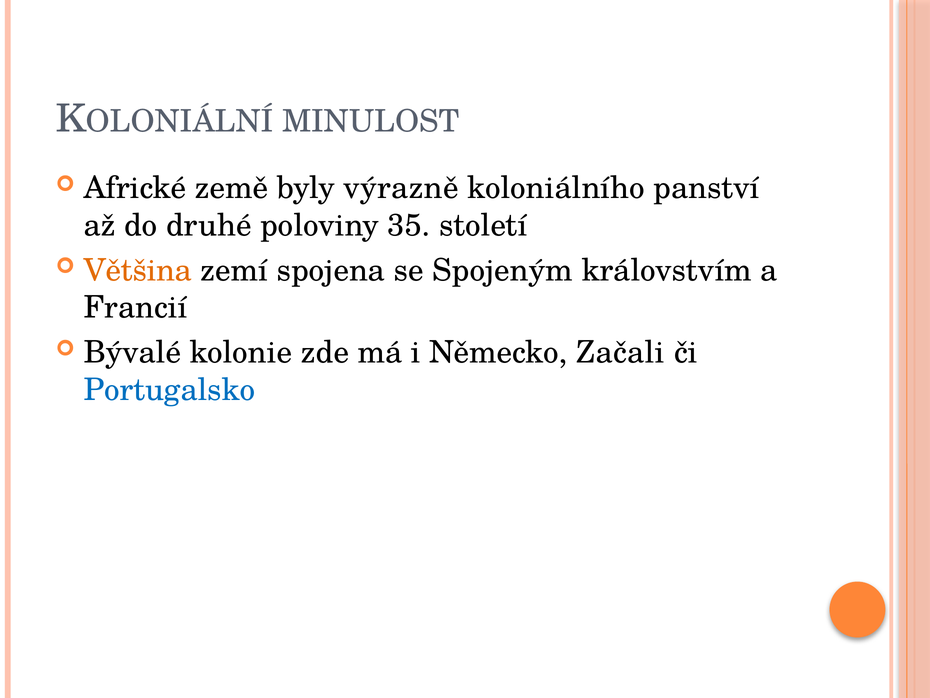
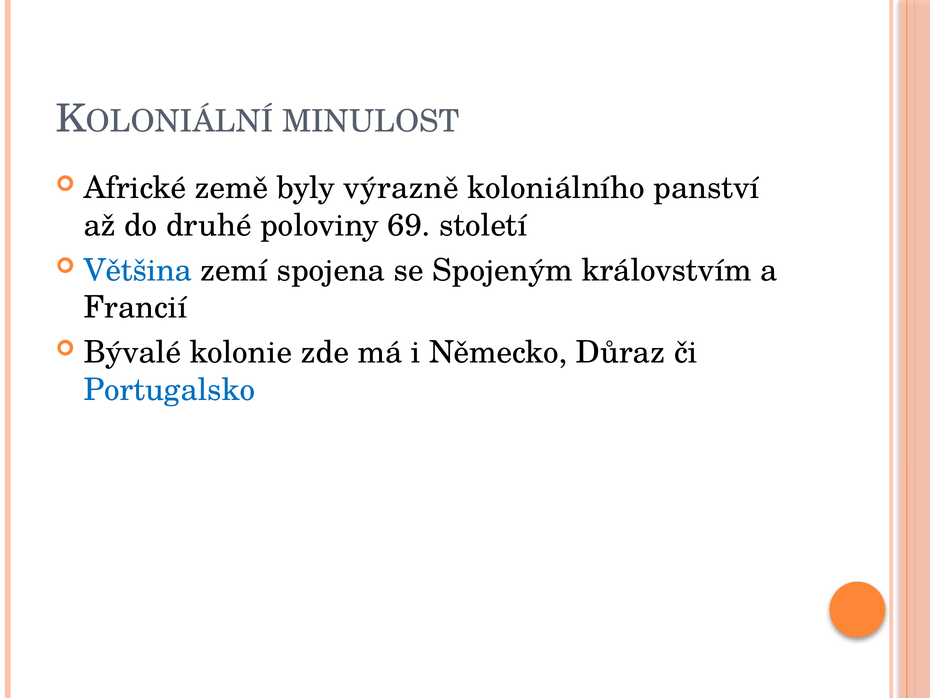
35: 35 -> 69
Většina colour: orange -> blue
Začali: Začali -> Důraz
